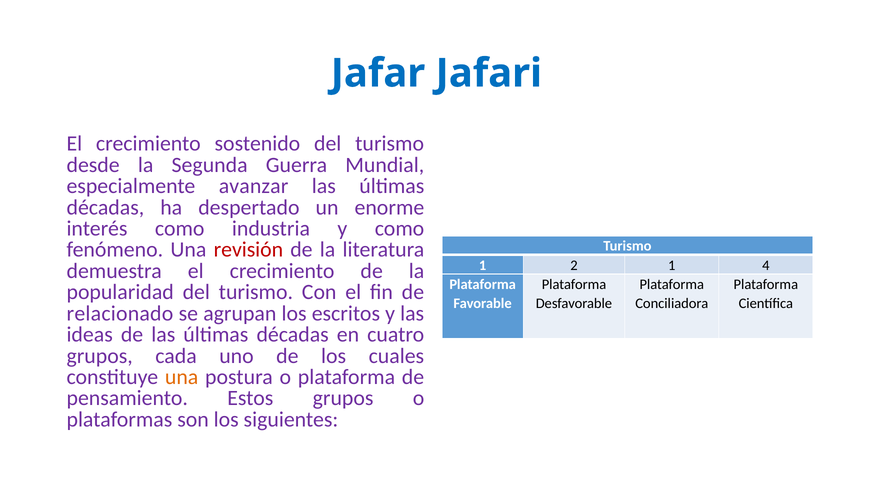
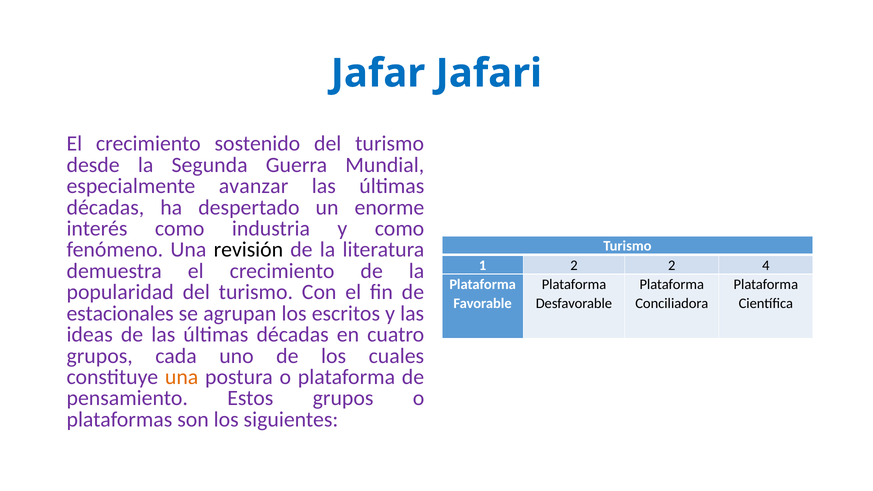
revisión colour: red -> black
2 1: 1 -> 2
relacionado: relacionado -> estacionales
